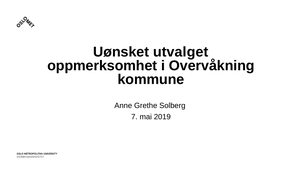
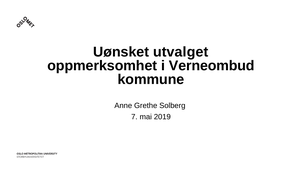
Overvåkning: Overvåkning -> Verneombud
